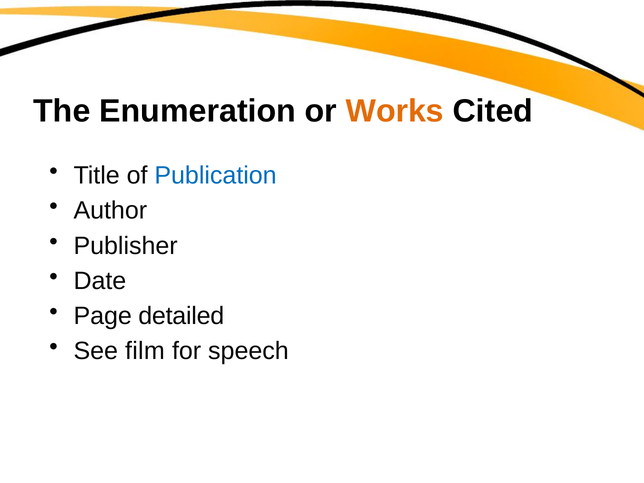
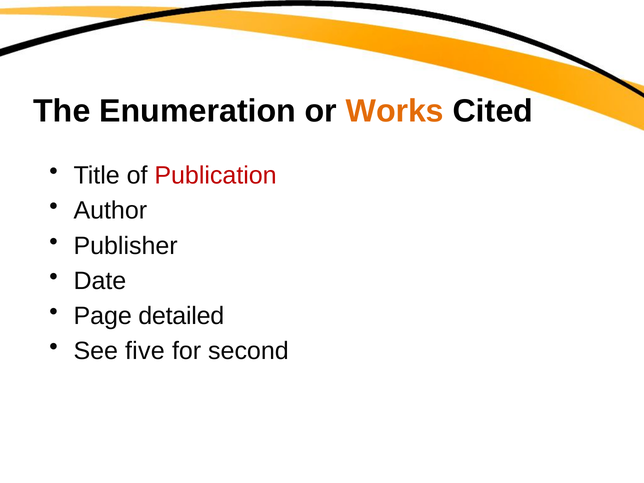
Publication colour: blue -> red
film: film -> five
speech: speech -> second
